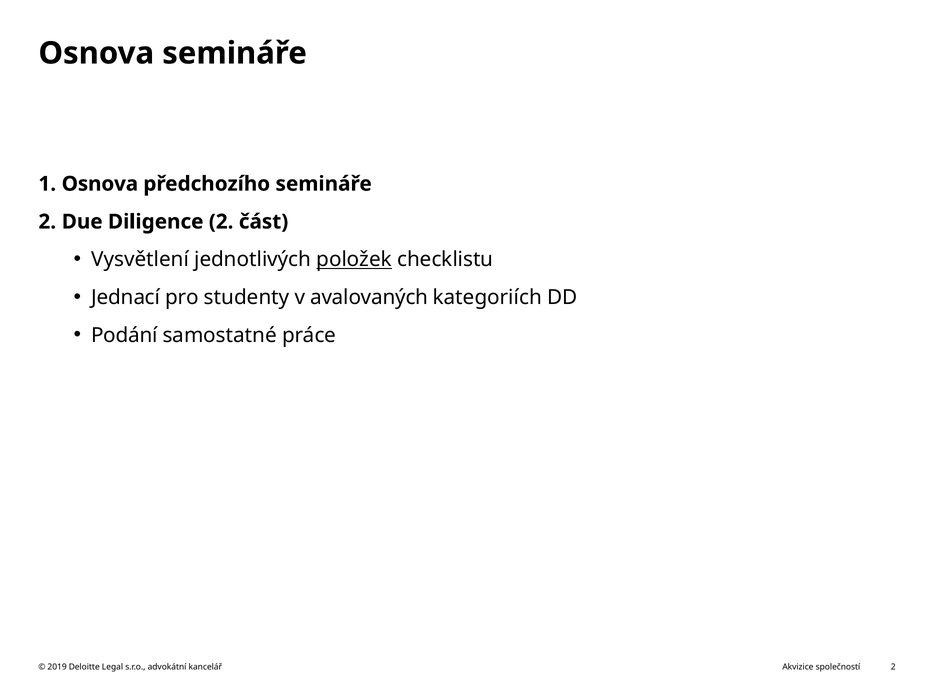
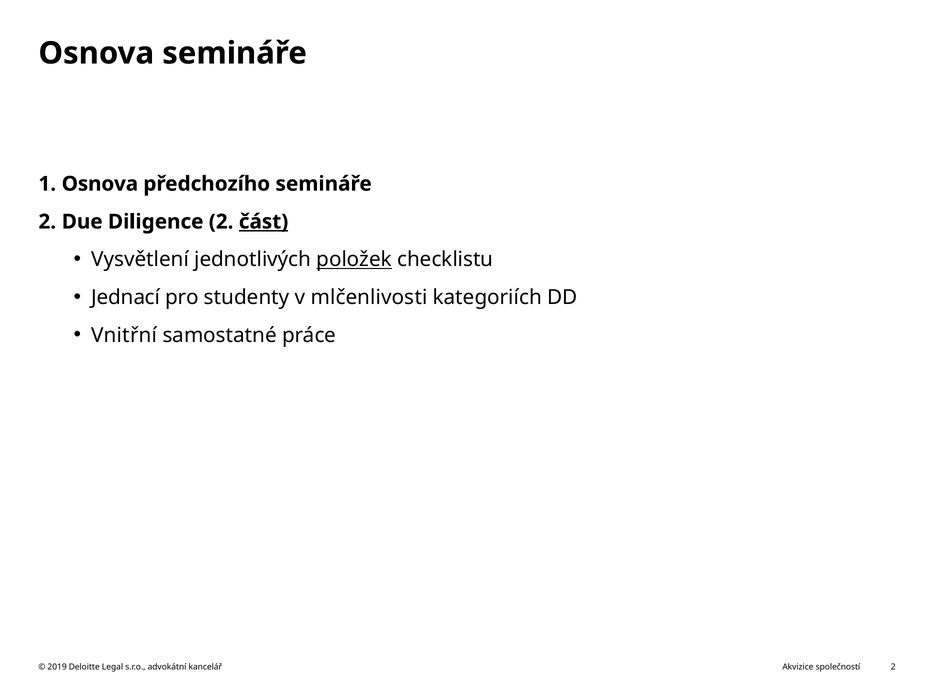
část underline: none -> present
avalovaných: avalovaných -> mlčenlivosti
Podání: Podání -> Vnitřní
